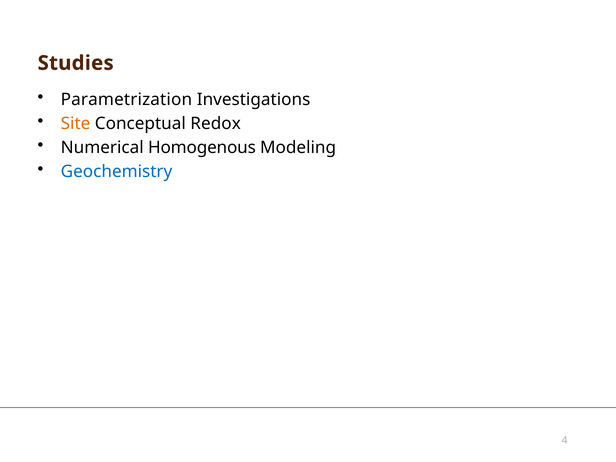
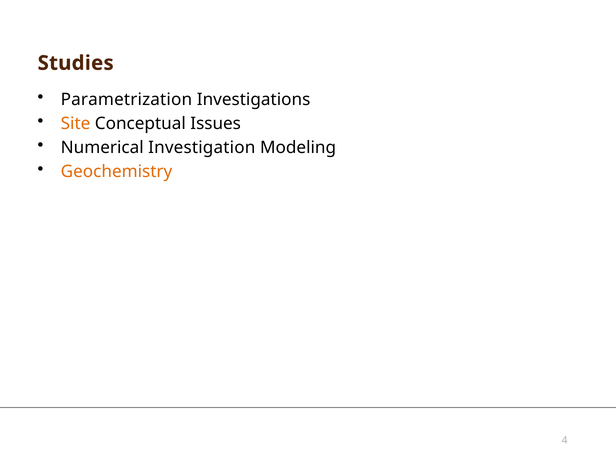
Redox: Redox -> Issues
Homogenous: Homogenous -> Investigation
Geochemistry colour: blue -> orange
